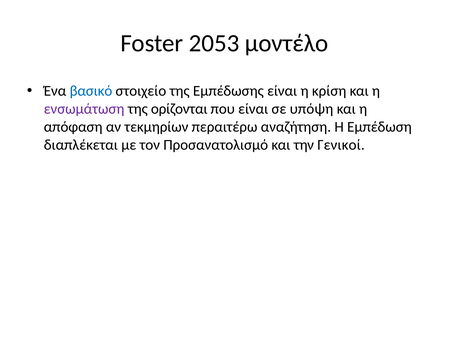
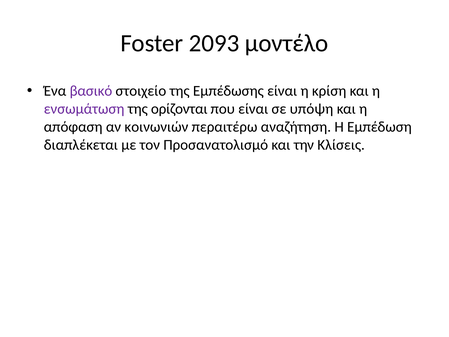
2053: 2053 -> 2093
βασικό colour: blue -> purple
τεκμηρίων: τεκμηρίων -> κοινωνιών
Γενικοί: Γενικοί -> Κλίσεις
